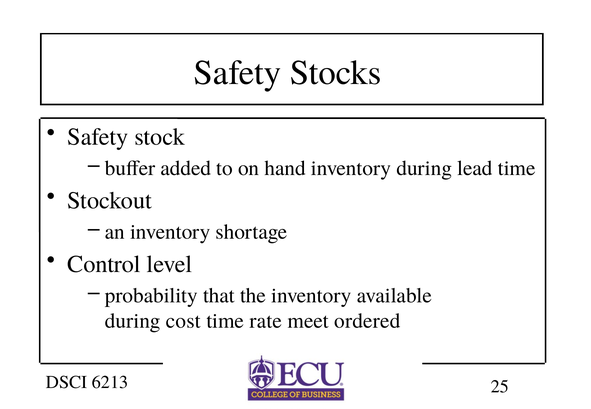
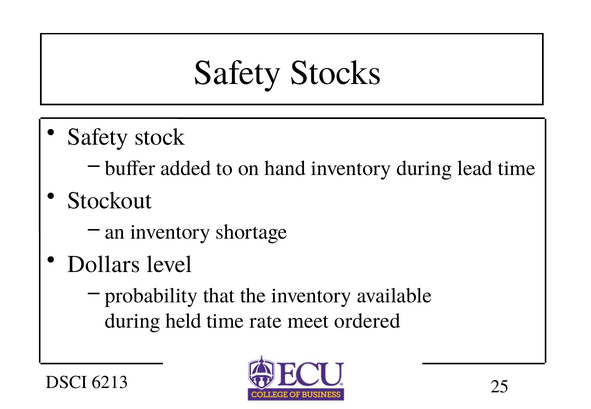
Control: Control -> Dollars
cost: cost -> held
